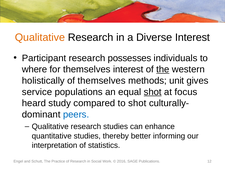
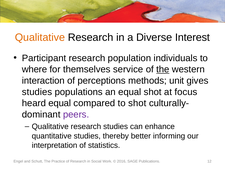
possesses: possesses -> population
themselves interest: interest -> service
holistically: holistically -> interaction
of themselves: themselves -> perceptions
service at (37, 92): service -> studies
shot at (153, 92) underline: present -> none
heard study: study -> equal
peers colour: blue -> purple
